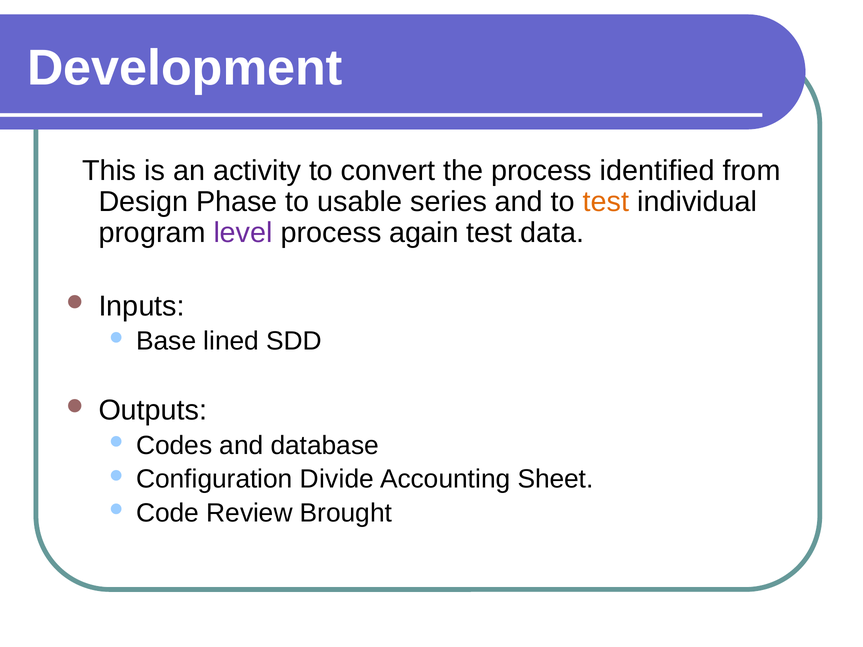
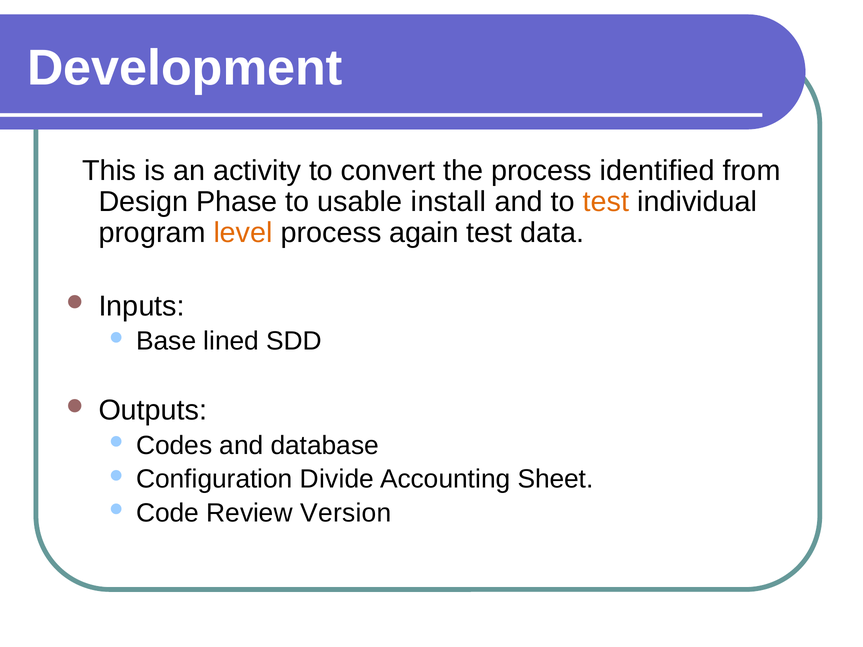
series: series -> install
level colour: purple -> orange
Brought: Brought -> Version
